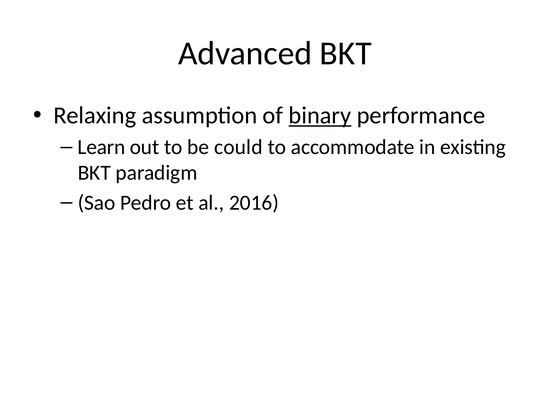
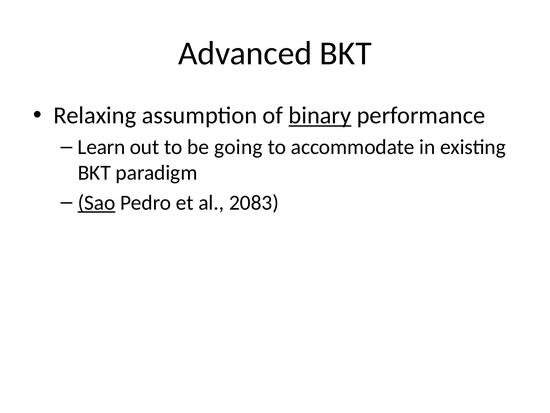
could: could -> going
Sao underline: none -> present
2016: 2016 -> 2083
